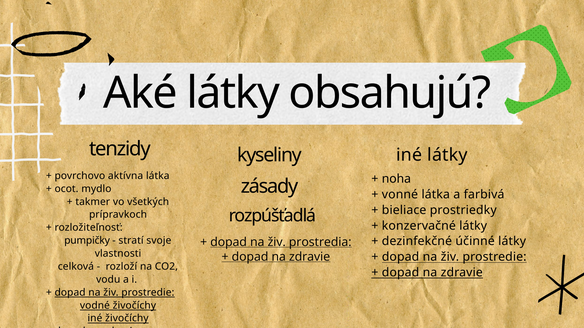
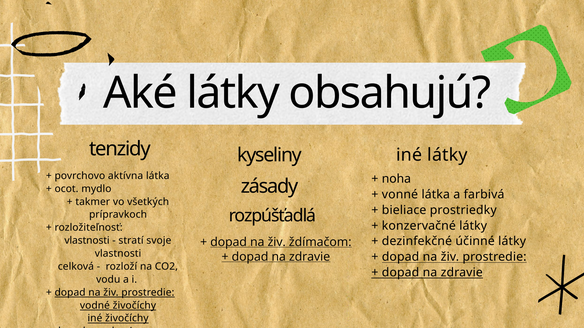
pumpičky at (87, 241): pumpičky -> vlastnosti
prostredia: prostredia -> ždímačom
